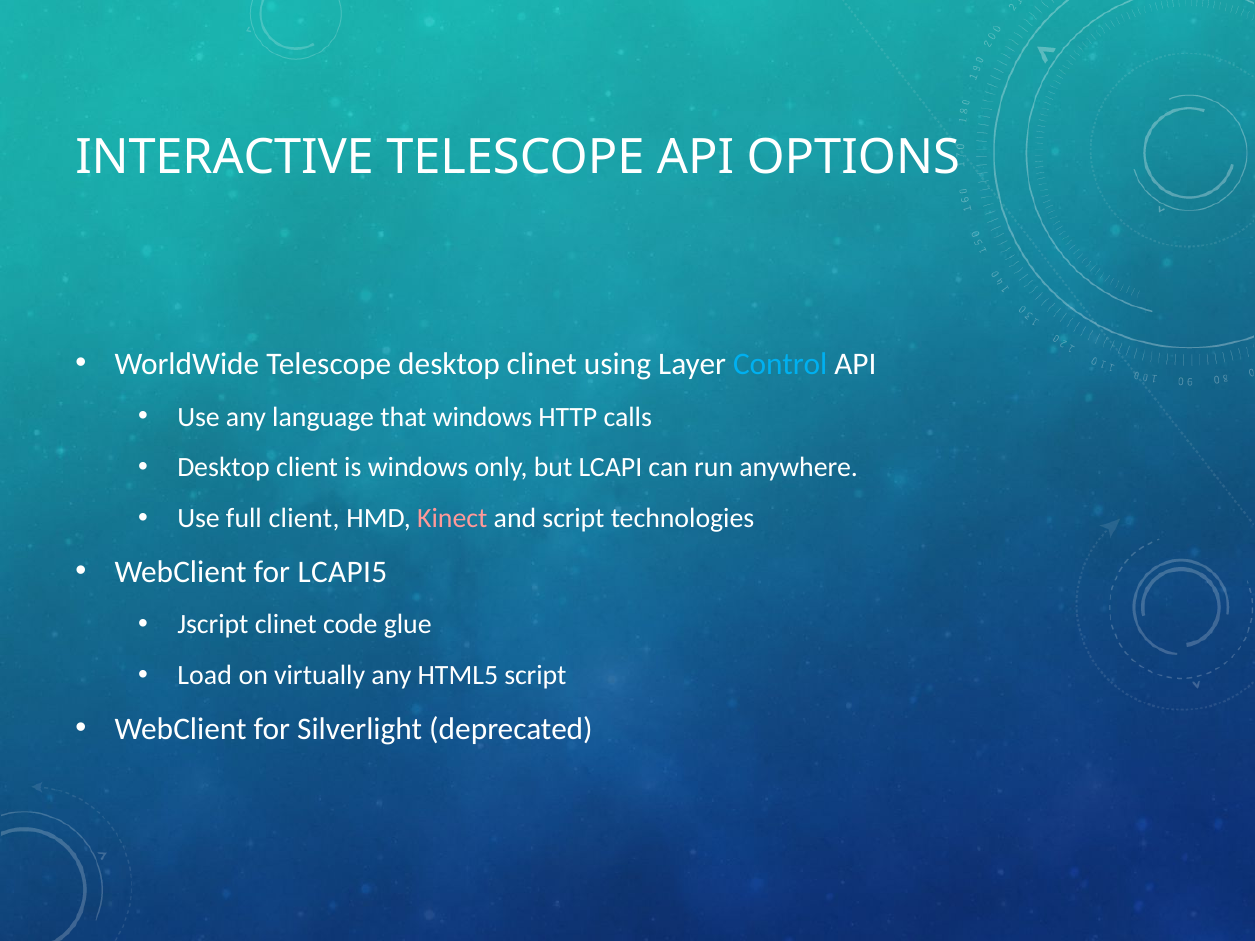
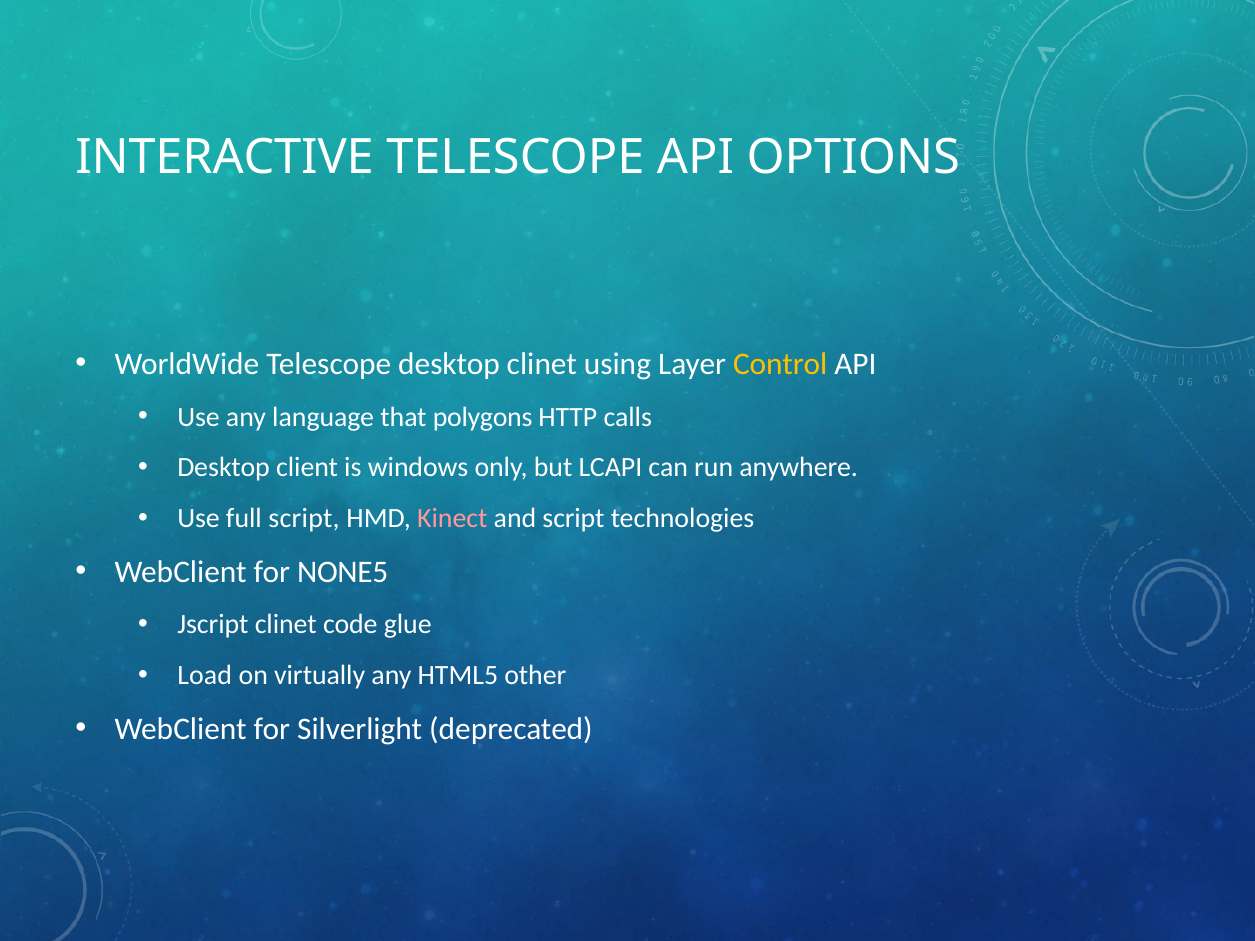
Control colour: light blue -> yellow
that windows: windows -> polygons
full client: client -> script
LCAPI5: LCAPI5 -> NONE5
HTML5 script: script -> other
